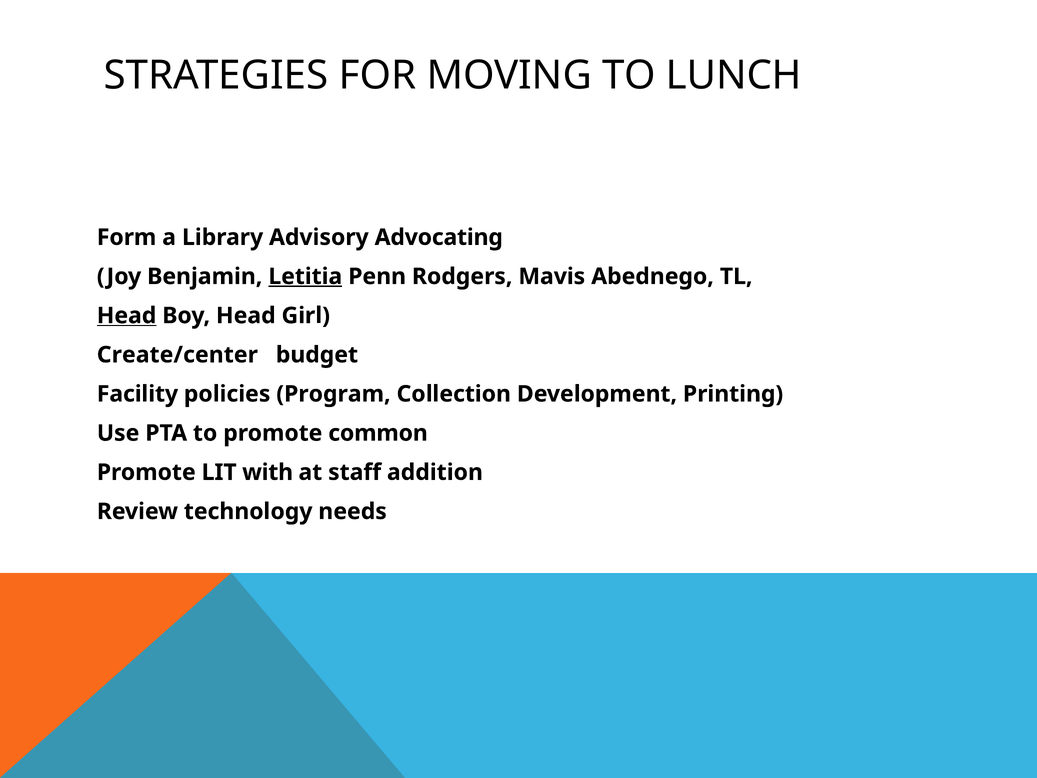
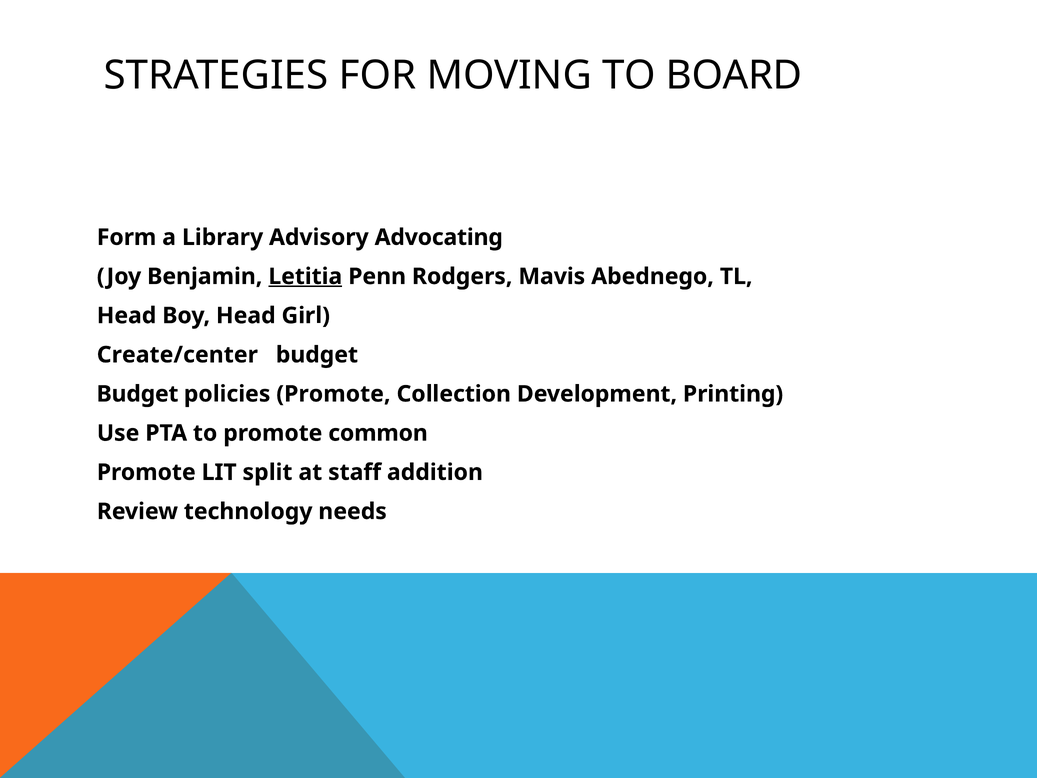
LUNCH: LUNCH -> BOARD
Head at (127, 316) underline: present -> none
Facility at (137, 394): Facility -> Budget
policies Program: Program -> Promote
with: with -> split
